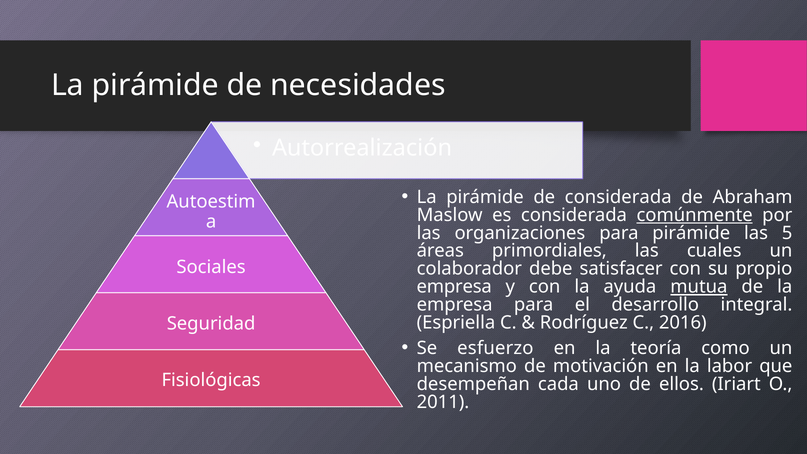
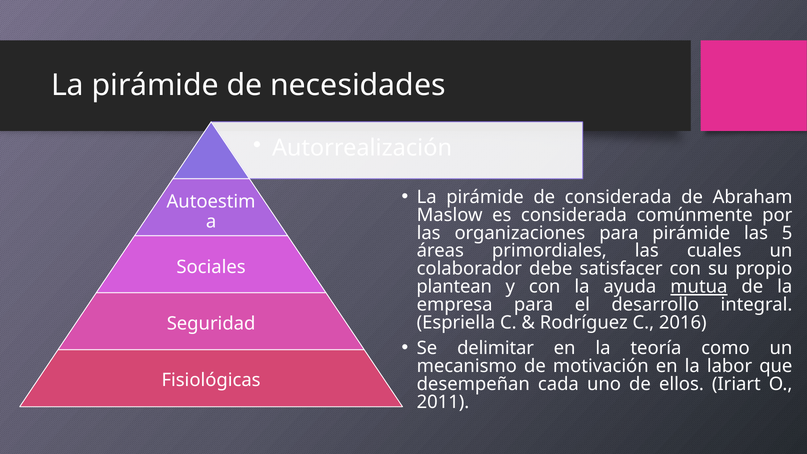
comúnmente underline: present -> none
empresa at (454, 287): empresa -> plantean
esfuerzo: esfuerzo -> delimitar
